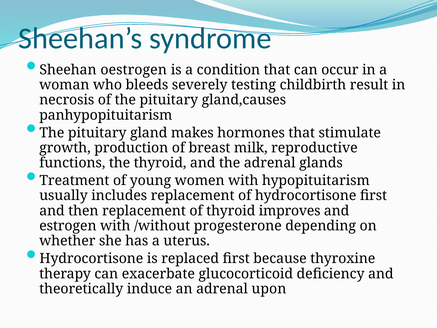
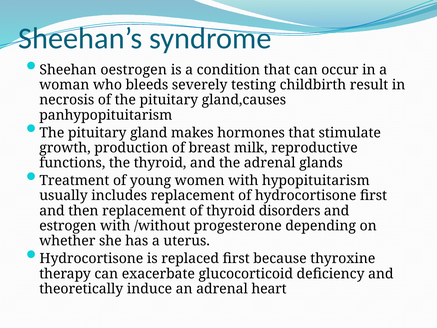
improves: improves -> disorders
upon: upon -> heart
